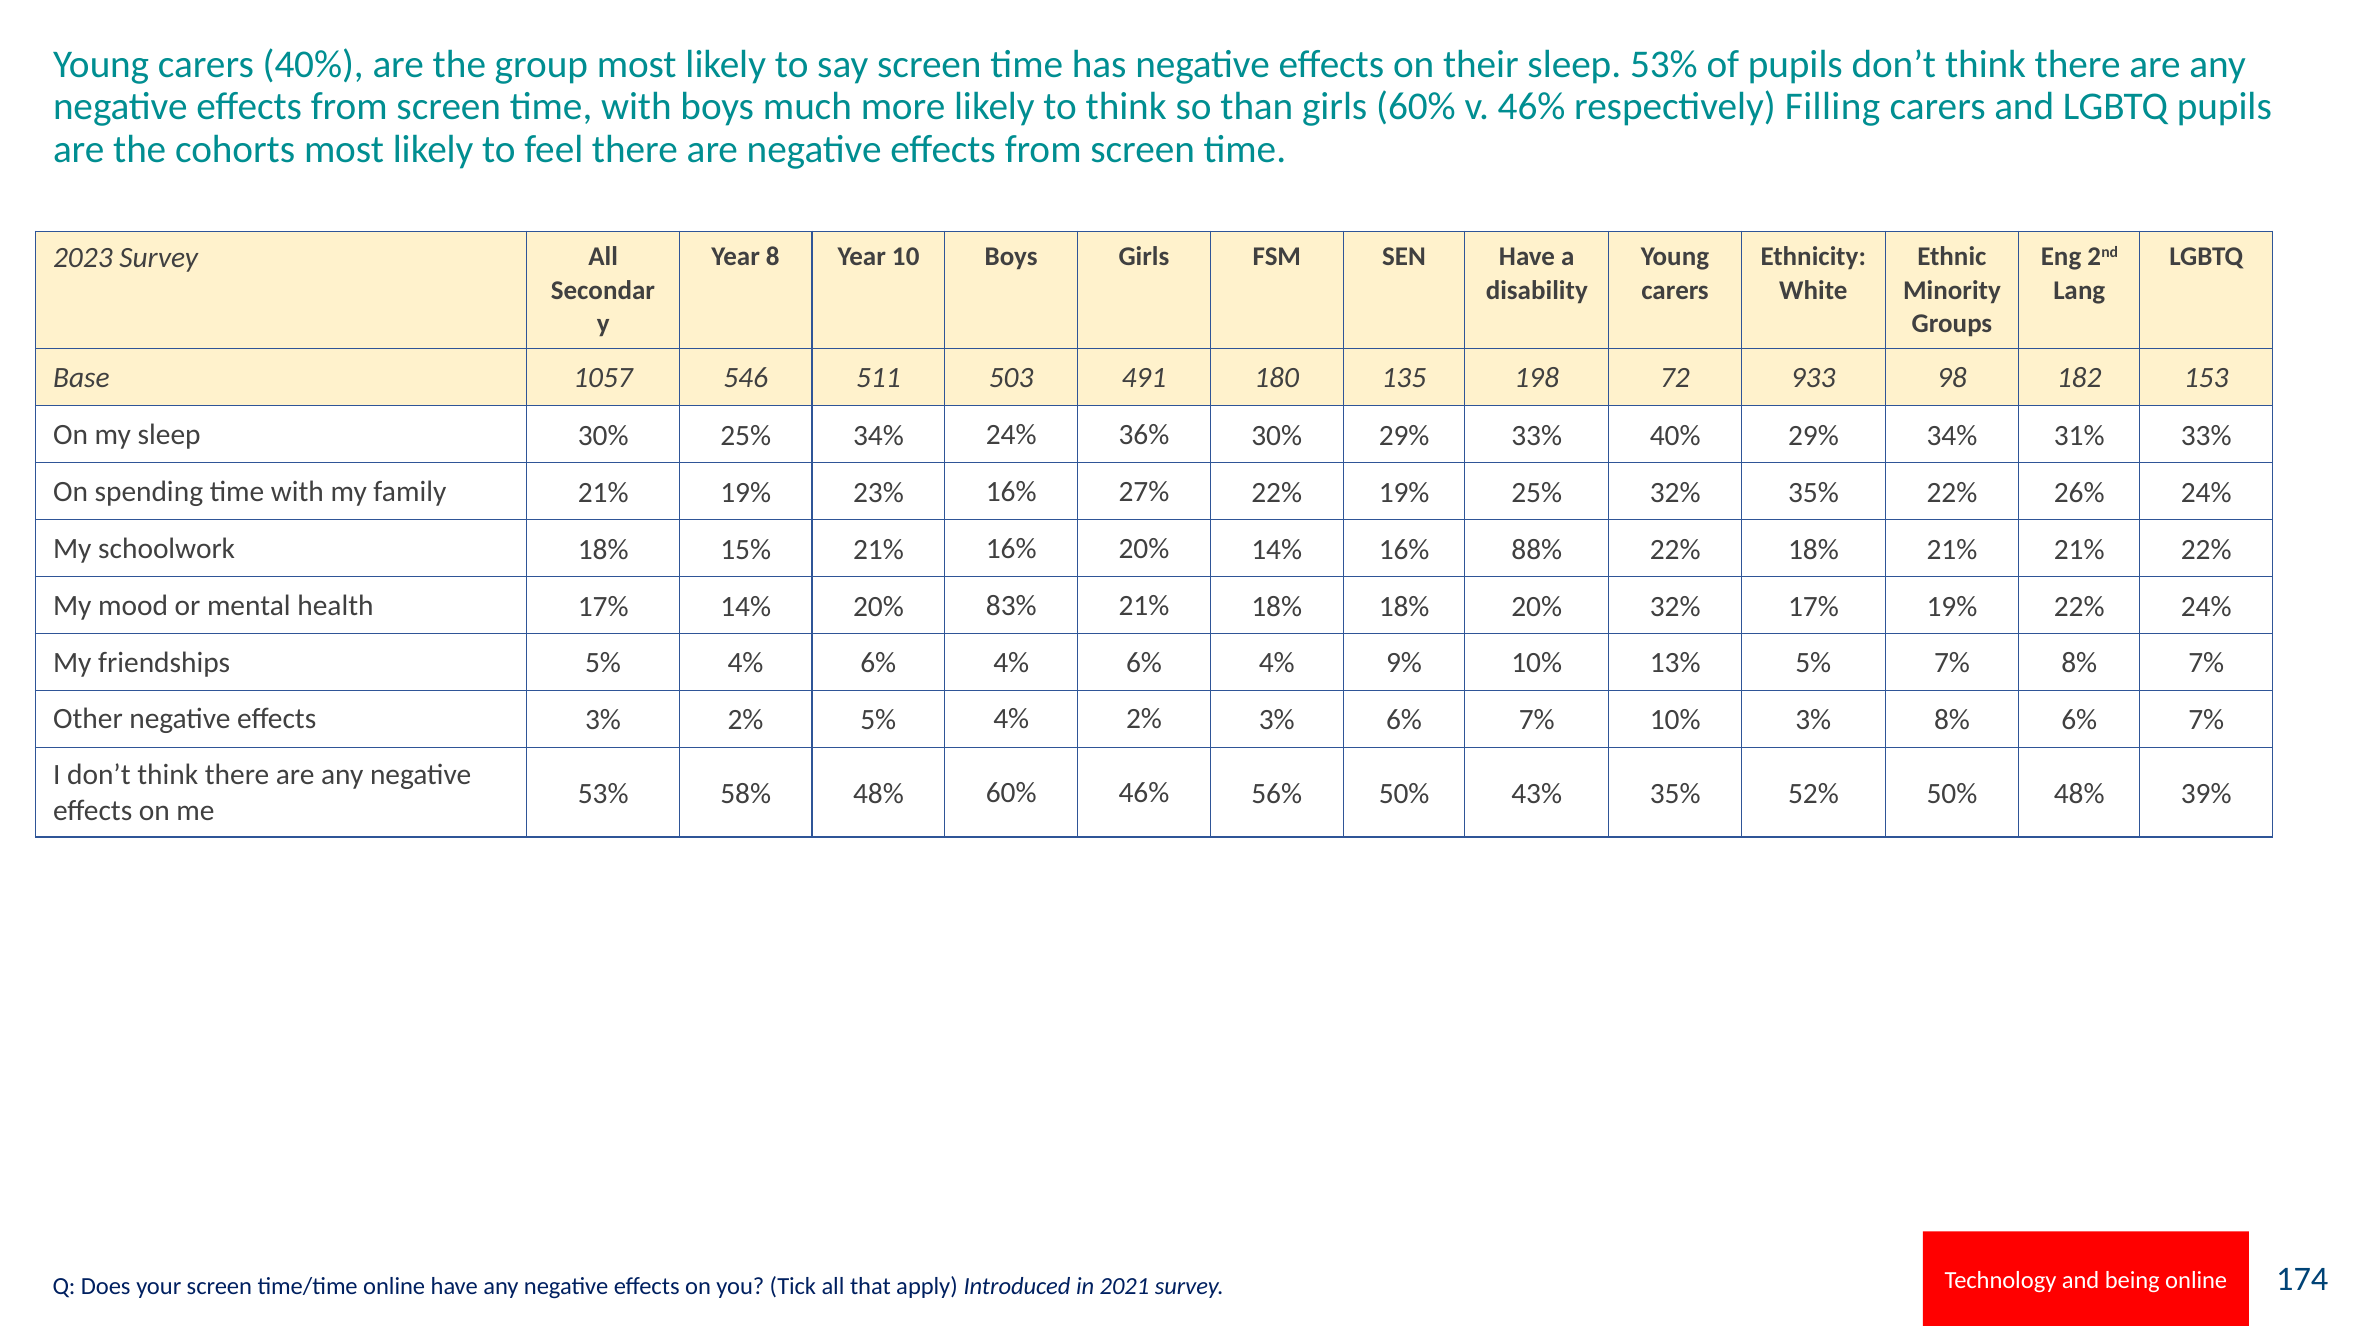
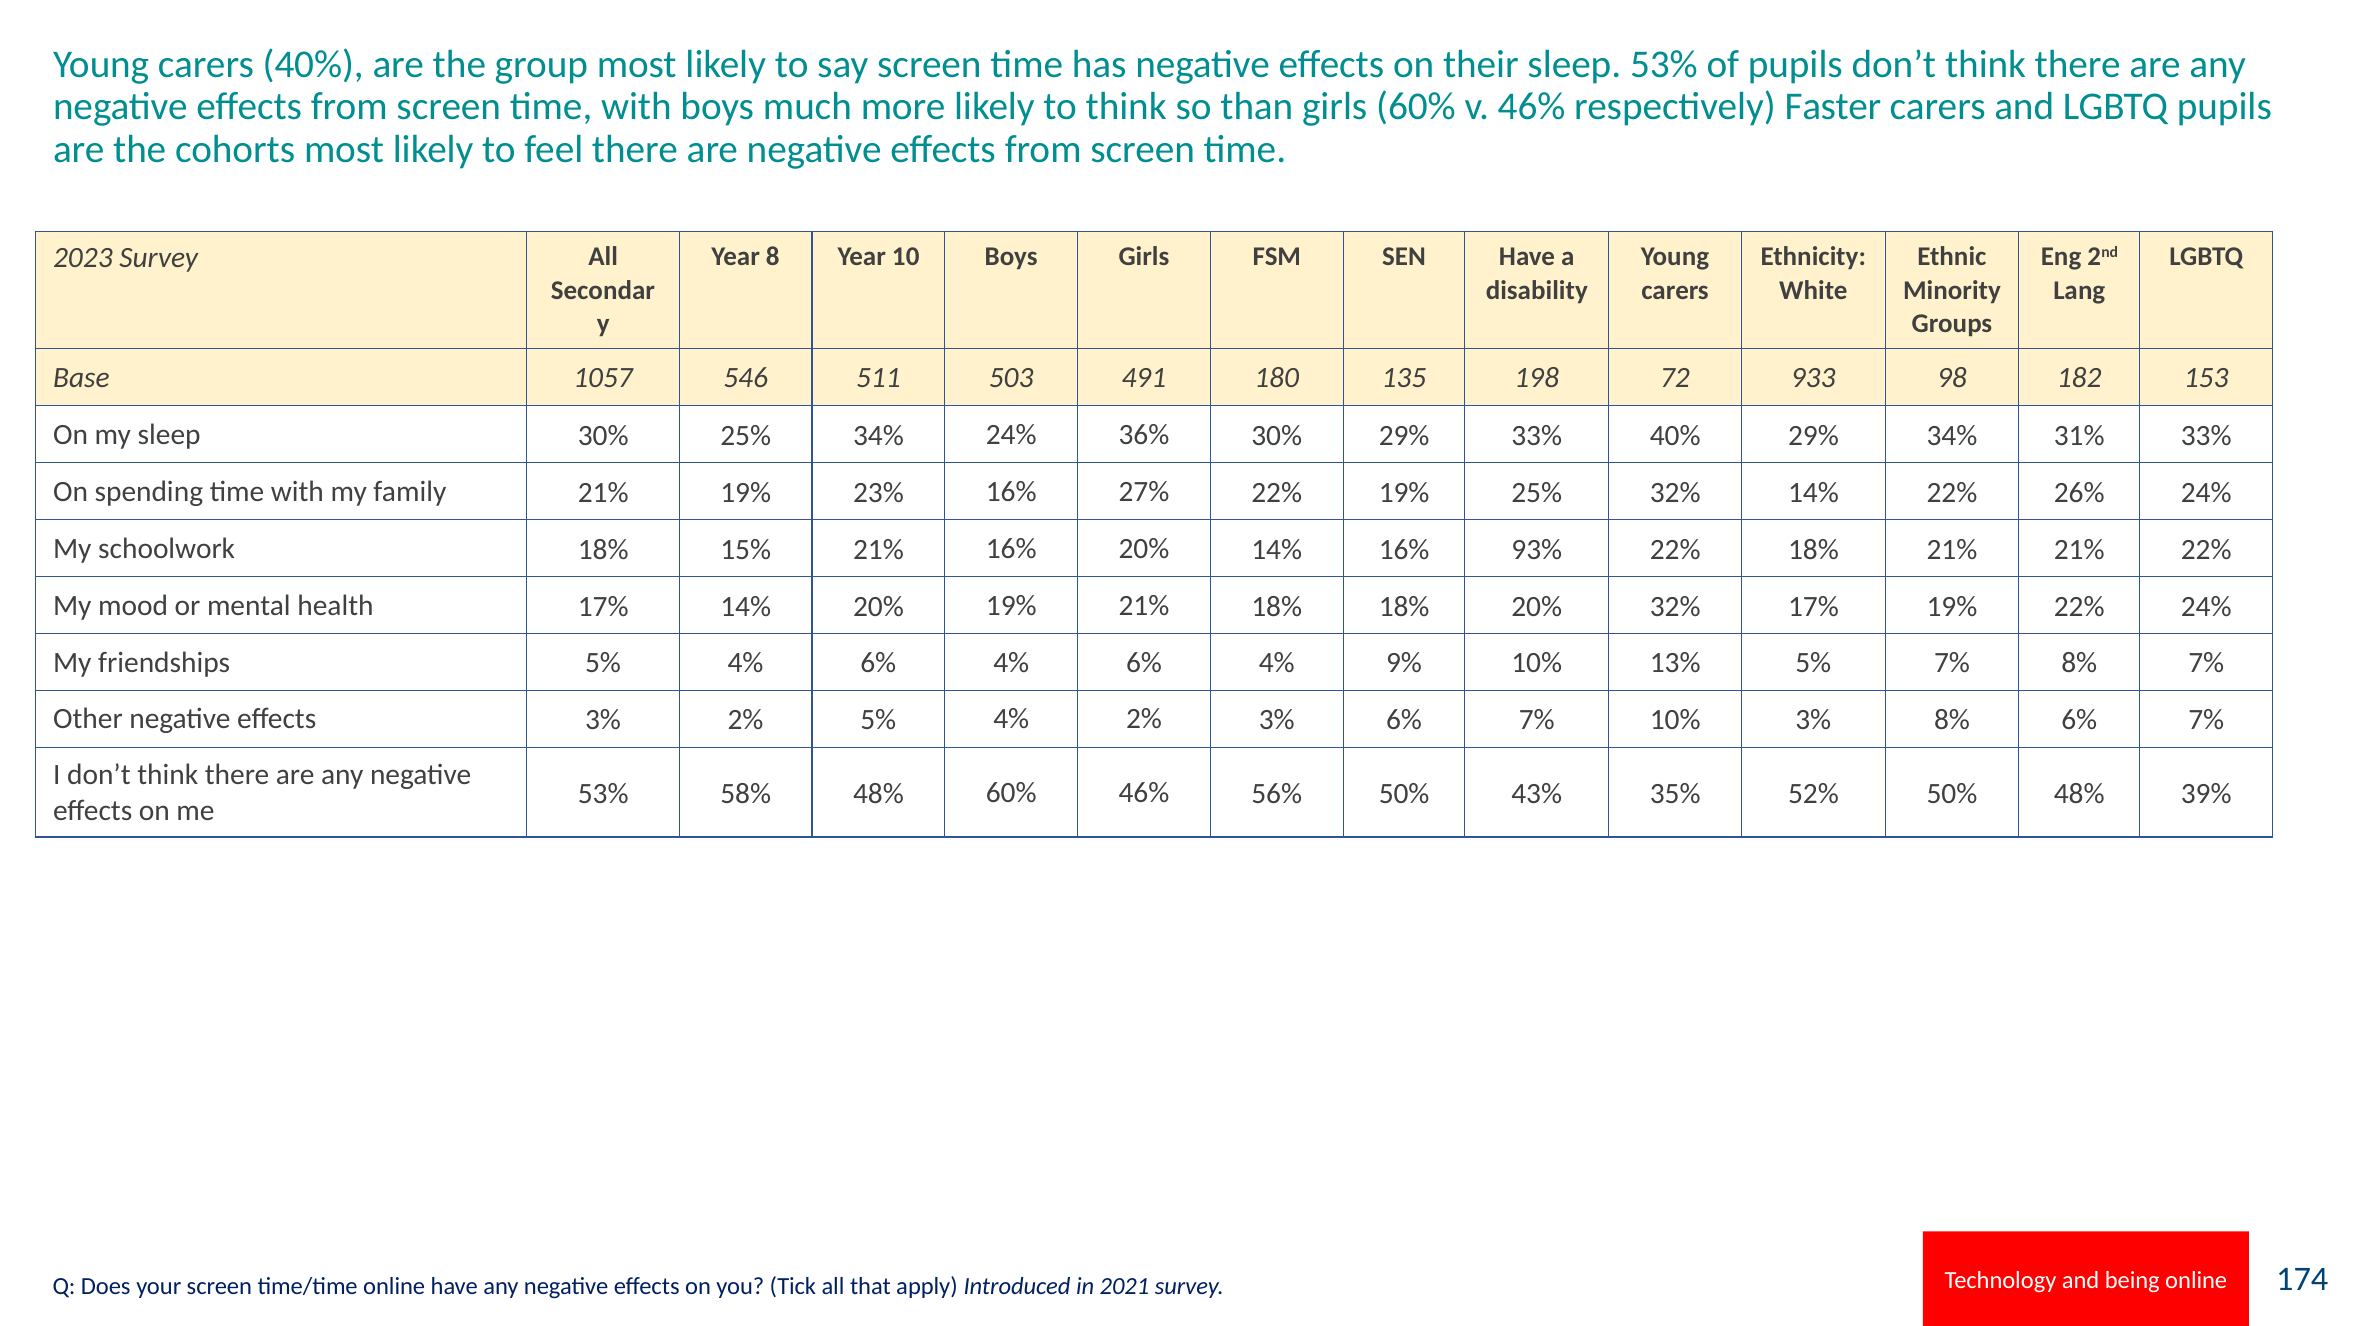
Filling: Filling -> Faster
32% 35%: 35% -> 14%
88%: 88% -> 93%
20% 83%: 83% -> 19%
